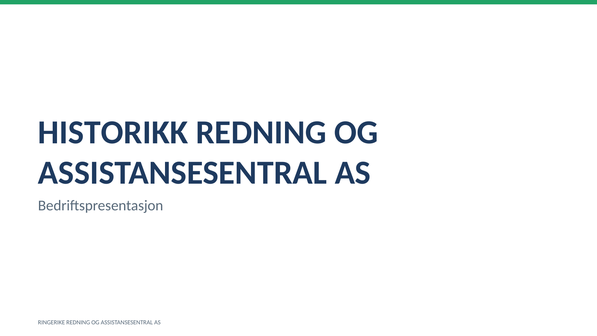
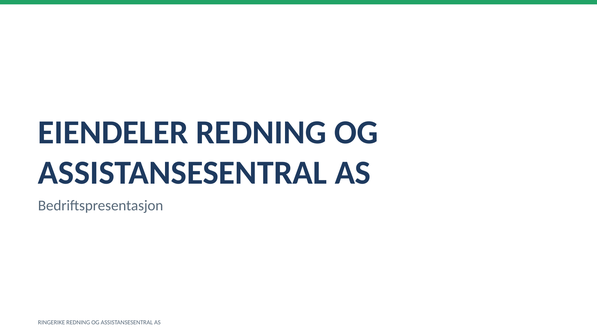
HISTORIKK: HISTORIKK -> EIENDELER
